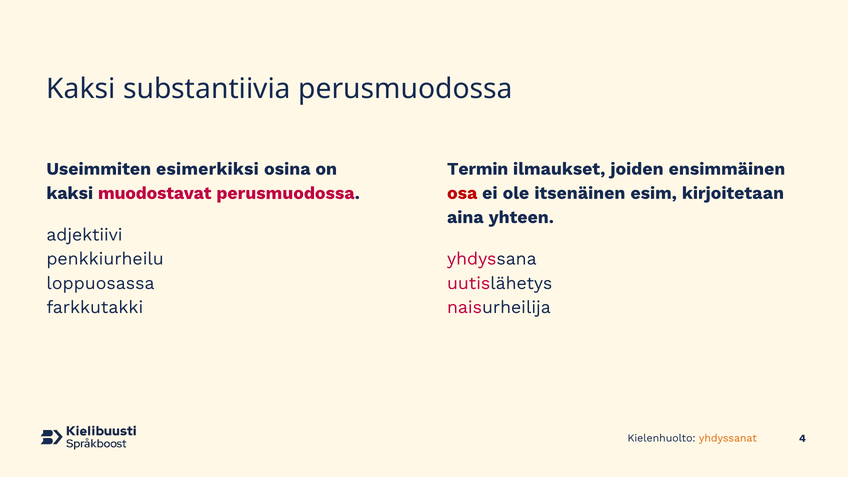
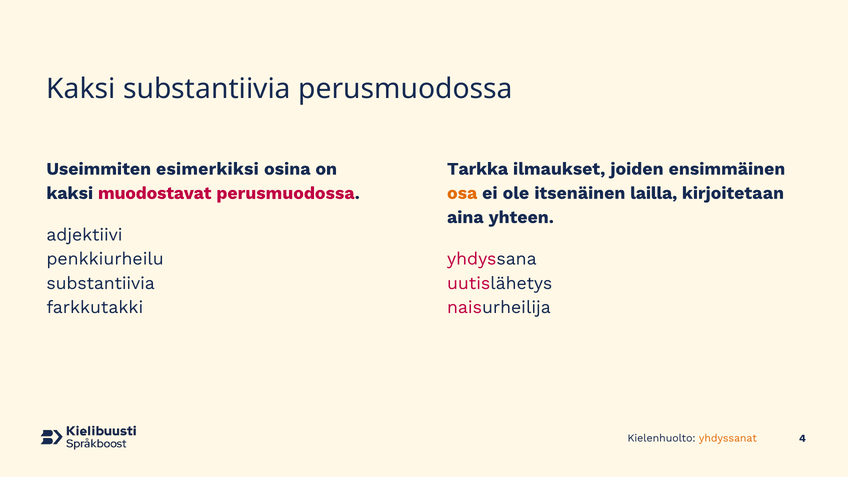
Termin: Termin -> Tarkka
osa colour: red -> orange
esim: esim -> lailla
loppuosassa at (101, 283): loppuosassa -> substantiivia
